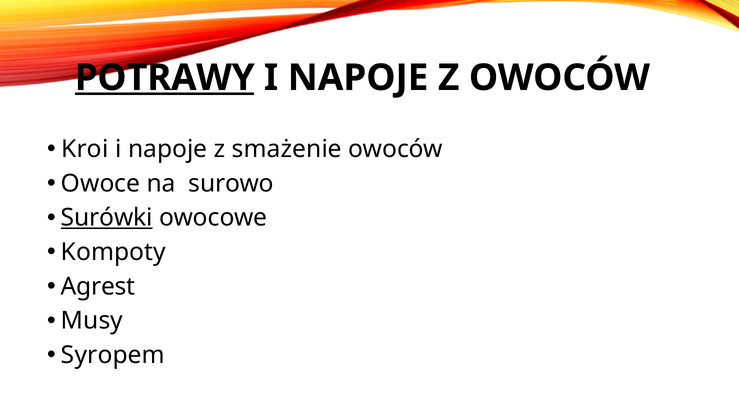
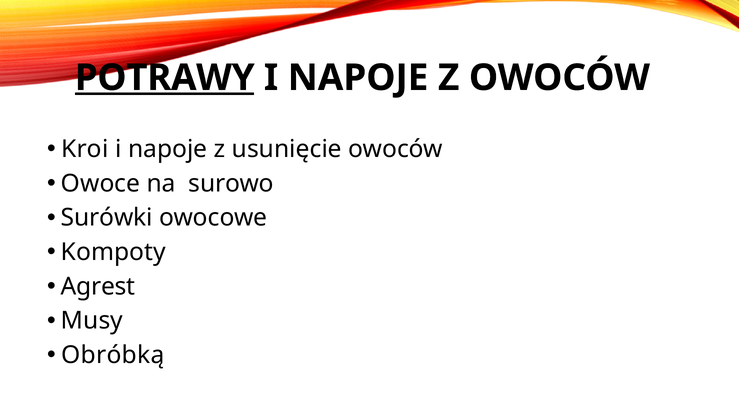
smażenie: smażenie -> usunięcie
Surówki underline: present -> none
Syropem: Syropem -> Obróbką
